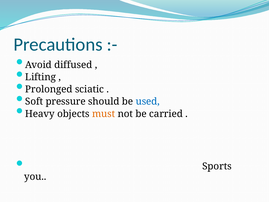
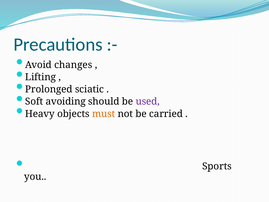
diffused: diffused -> changes
pressure: pressure -> avoiding
used colour: blue -> purple
